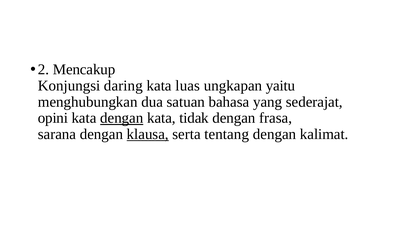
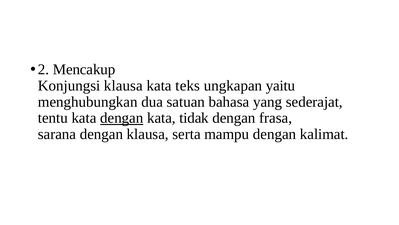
Konjungsi daring: daring -> klausa
luas: luas -> teks
opini: opini -> tentu
klausa at (148, 134) underline: present -> none
tentang: tentang -> mampu
